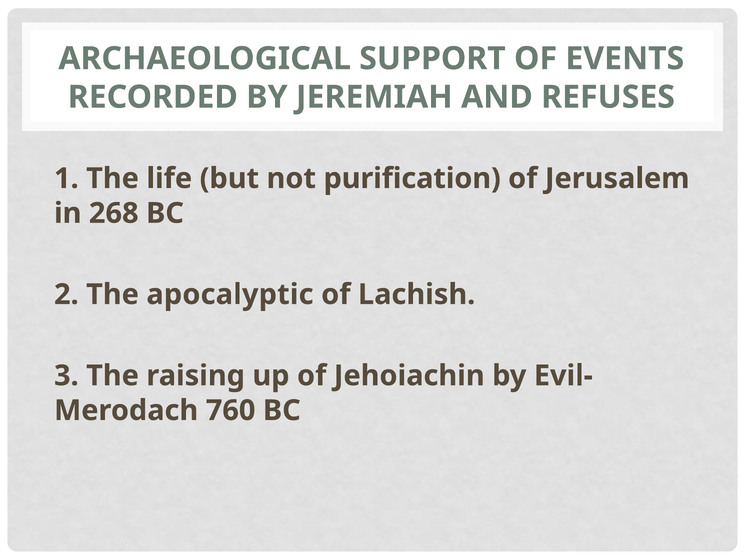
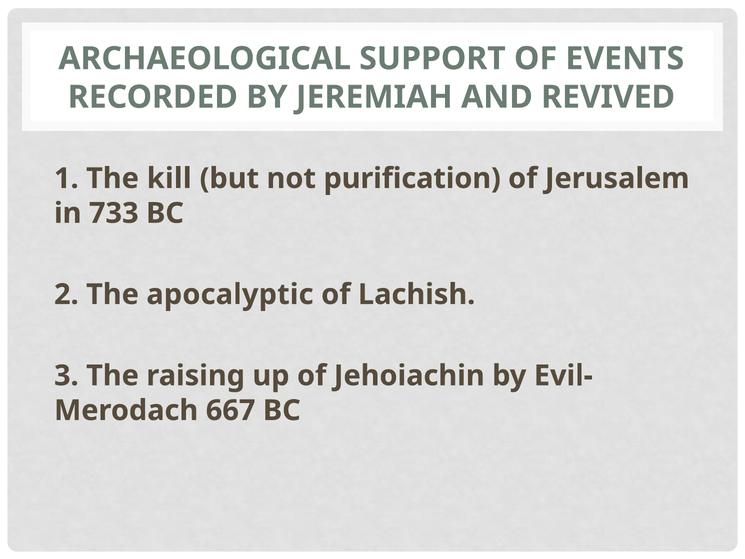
REFUSES: REFUSES -> REVIVED
life: life -> kill
268: 268 -> 733
760: 760 -> 667
